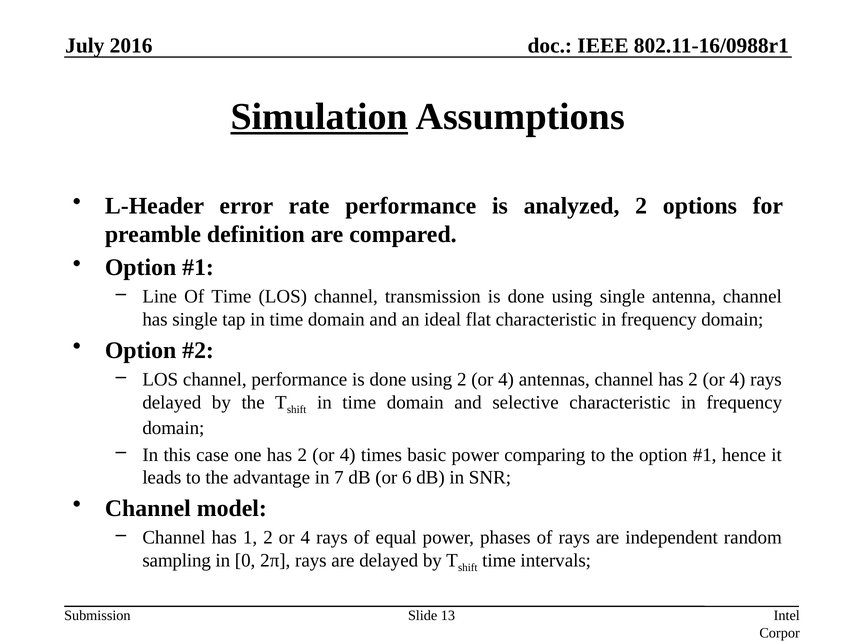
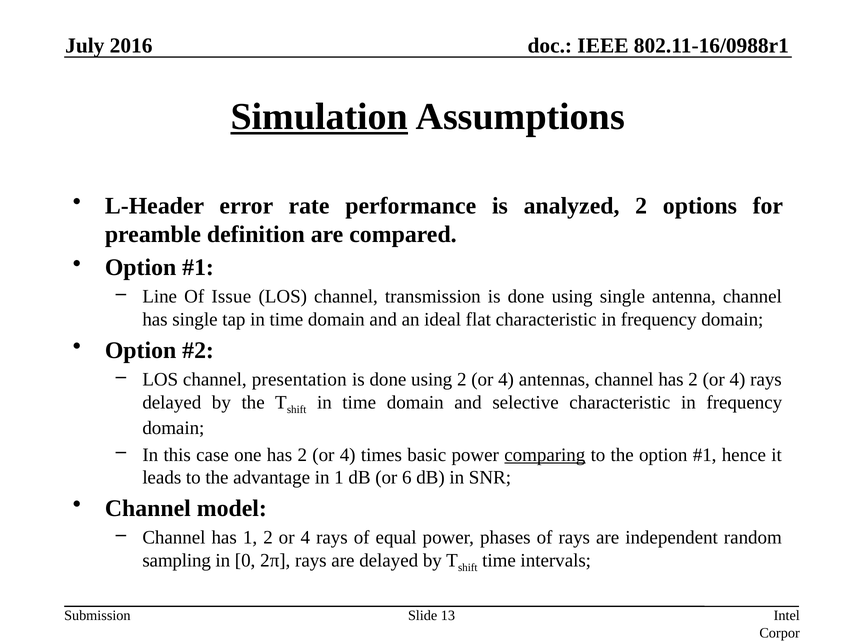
Of Time: Time -> Issue
channel performance: performance -> presentation
comparing underline: none -> present
in 7: 7 -> 1
